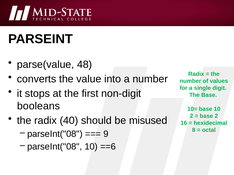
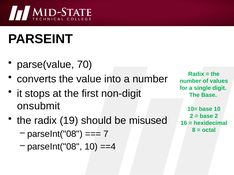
48: 48 -> 70
booleans: booleans -> onsubmit
40: 40 -> 19
9: 9 -> 7
==6: ==6 -> ==4
